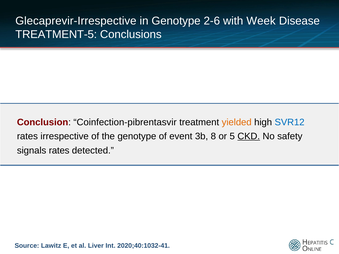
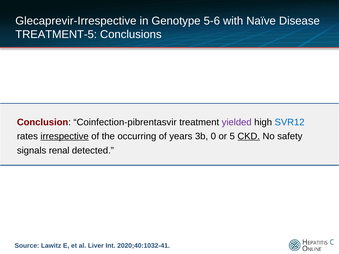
2-6: 2-6 -> 5-6
Week: Week -> Naïve
yielded colour: orange -> purple
irrespective underline: none -> present
the genotype: genotype -> occurring
event: event -> years
8: 8 -> 0
signals rates: rates -> renal
